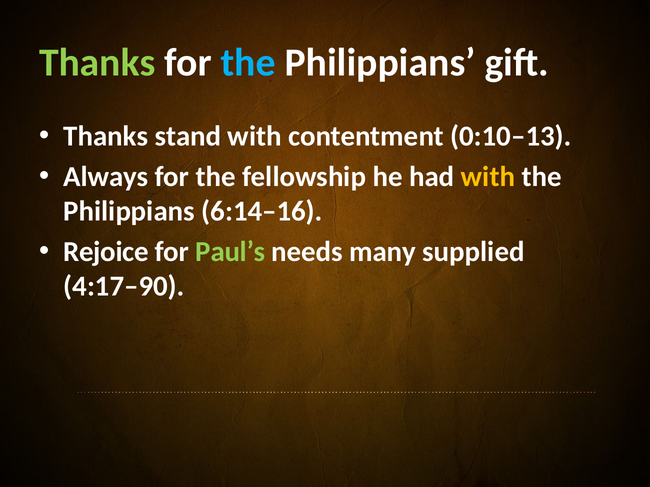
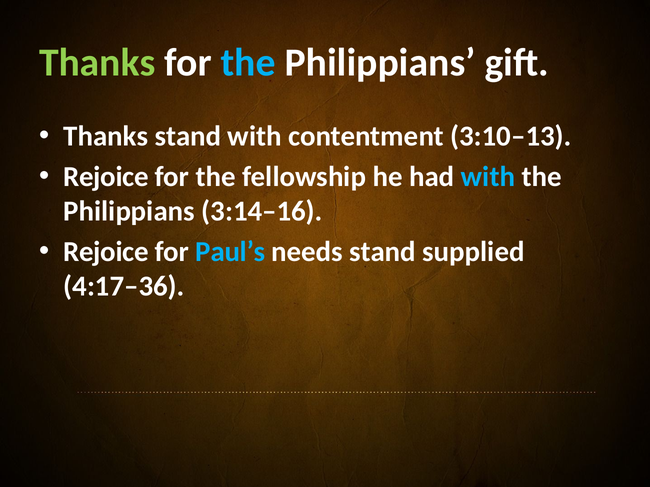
0:10–13: 0:10–13 -> 3:10–13
Always at (106, 177): Always -> Rejoice
with at (488, 177) colour: yellow -> light blue
6:14–16: 6:14–16 -> 3:14–16
Paul’s colour: light green -> light blue
needs many: many -> stand
4:17–90: 4:17–90 -> 4:17–36
